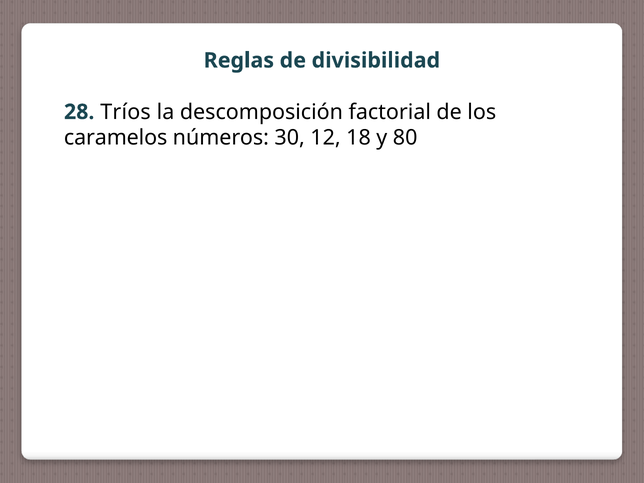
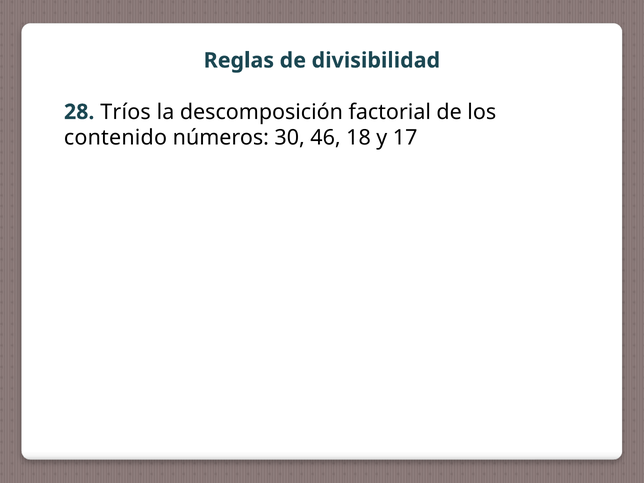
caramelos: caramelos -> contenido
12: 12 -> 46
80: 80 -> 17
